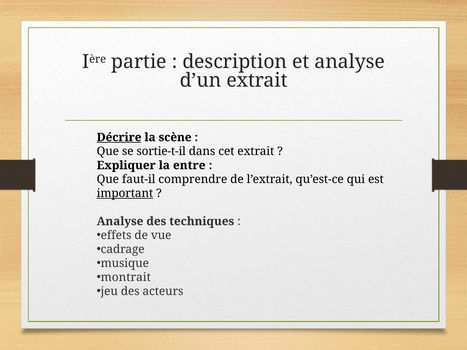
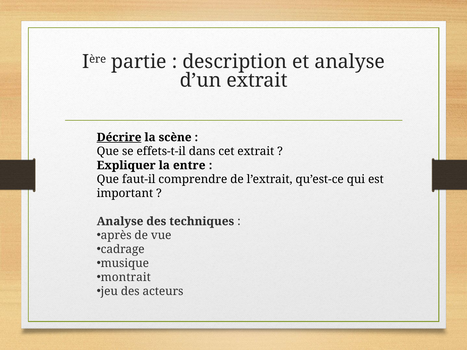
sortie-t-il: sortie-t-il -> effets-t-il
important underline: present -> none
effets: effets -> après
